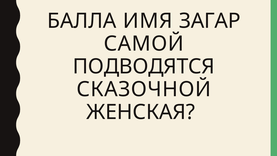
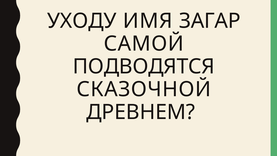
БАЛЛА: БАЛЛА -> УХОДУ
ЖЕНСКАЯ: ЖЕНСКАЯ -> ДРЕВНЕМ
